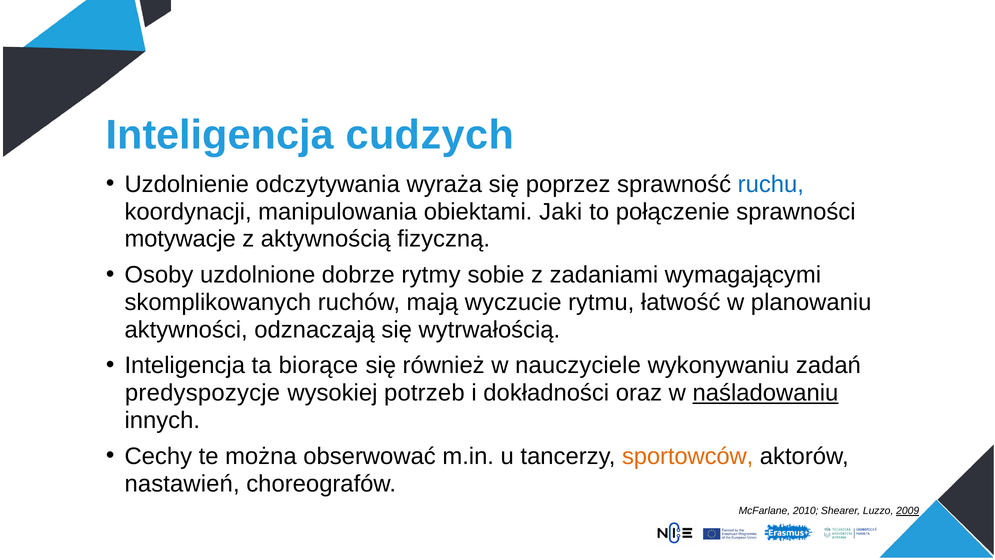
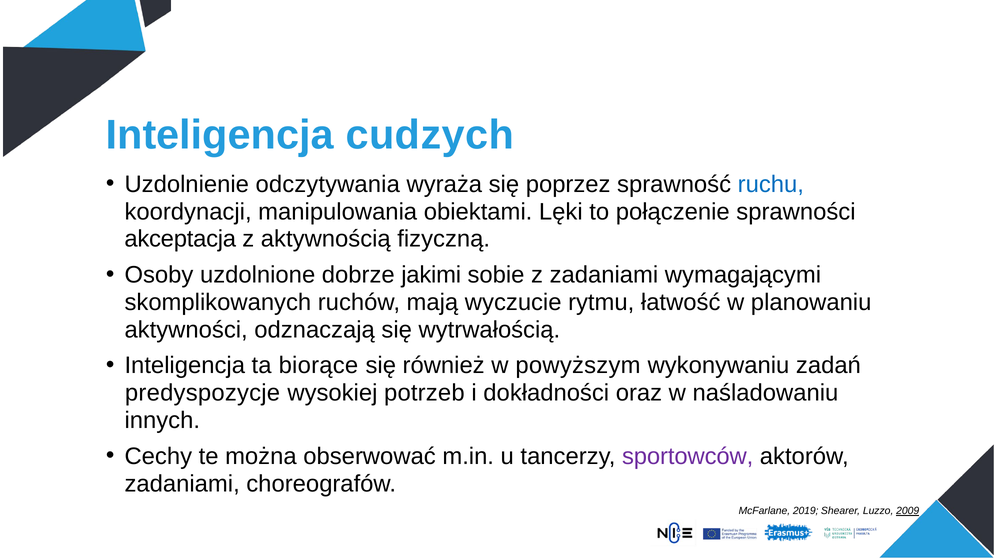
Jaki: Jaki -> Lęki
motywacje: motywacje -> akceptacja
rytmy: rytmy -> jakimi
nauczyciele: nauczyciele -> powyższym
naśladowaniu underline: present -> none
sportowców colour: orange -> purple
nastawień at (182, 483): nastawień -> zadaniami
2010: 2010 -> 2019
